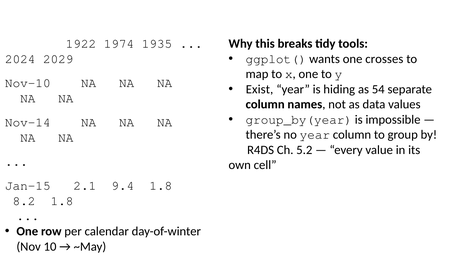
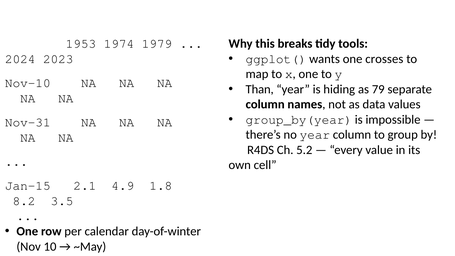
1922: 1922 -> 1953
1935: 1935 -> 1979
2029: 2029 -> 2023
Exist: Exist -> Than
54: 54 -> 79
Nov-14: Nov-14 -> Nov-31
9.4: 9.4 -> 4.9
8.2 1.8: 1.8 -> 3.5
